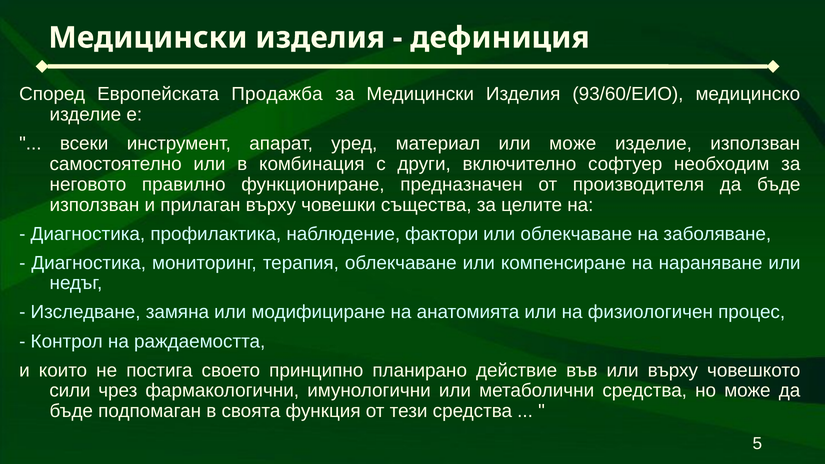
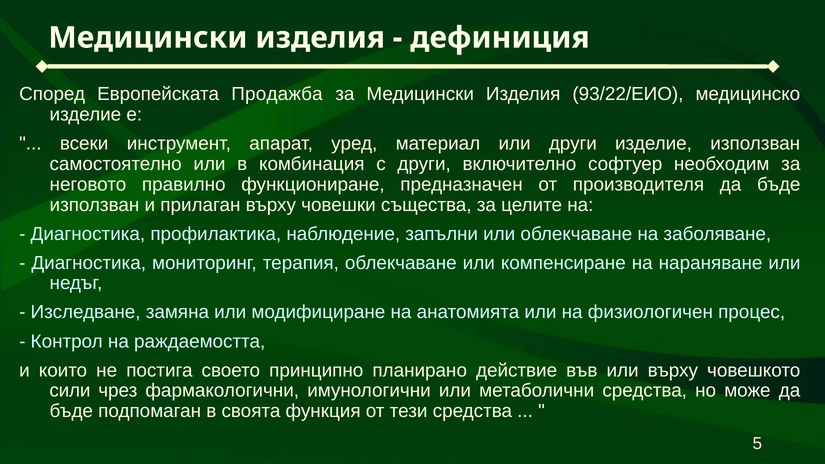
93/60/ЕИО: 93/60/ЕИО -> 93/22/ЕИО
или може: може -> други
фактори: фактори -> запълни
